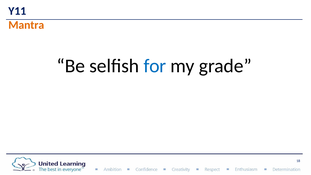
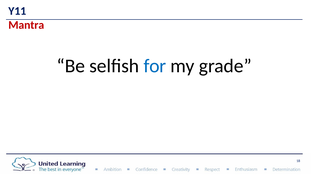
Mantra colour: orange -> red
